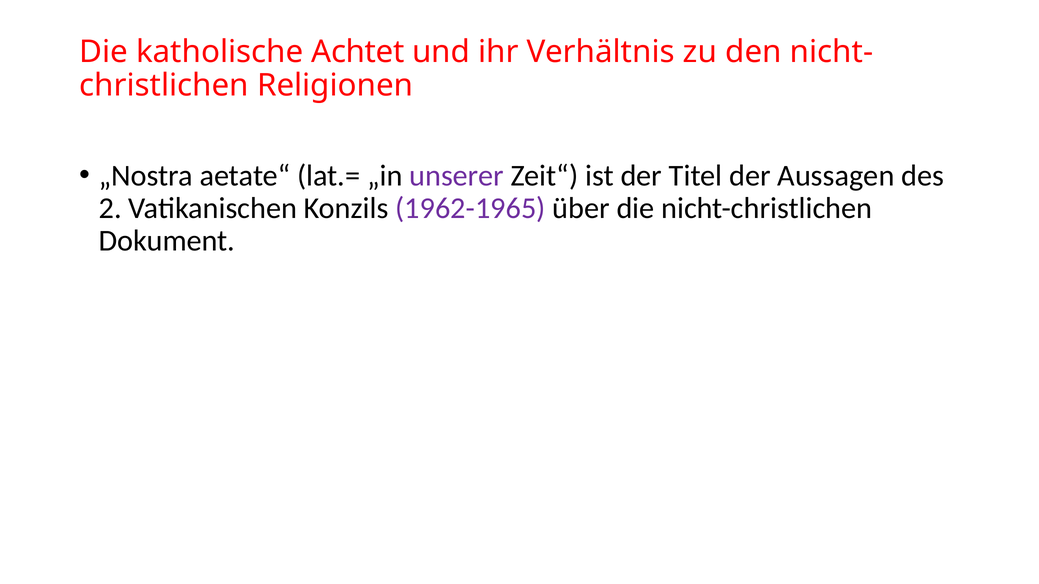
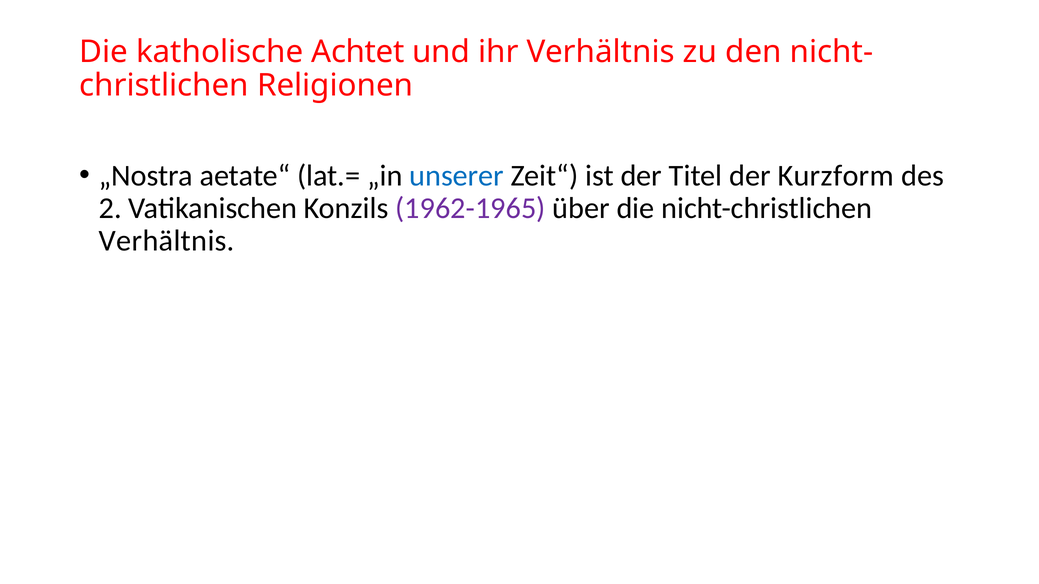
unserer colour: purple -> blue
Aussagen: Aussagen -> Kurzform
Dokument at (167, 241): Dokument -> Verhältnis
